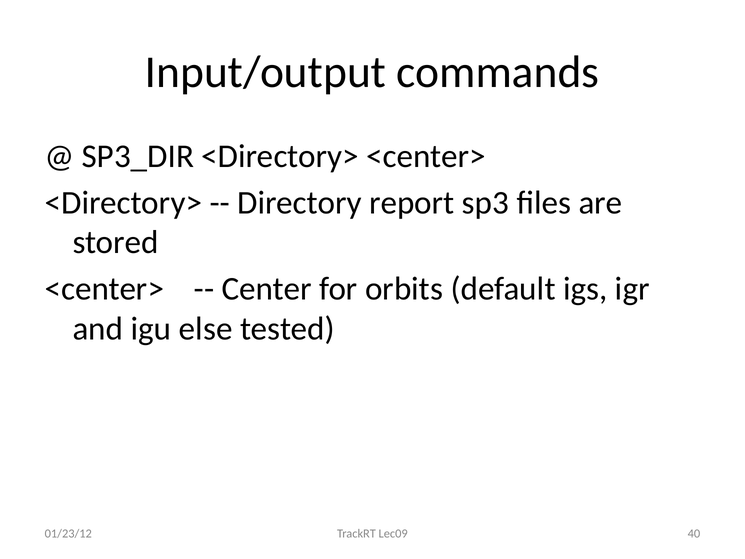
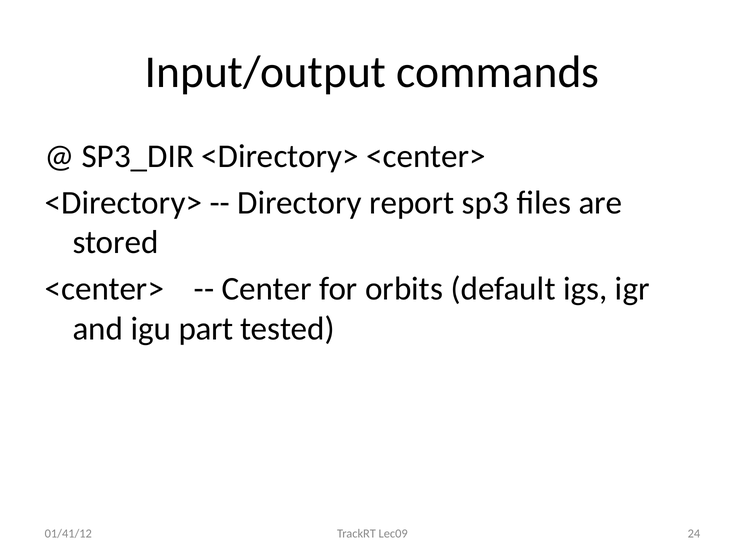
else: else -> part
40: 40 -> 24
01/23/12: 01/23/12 -> 01/41/12
